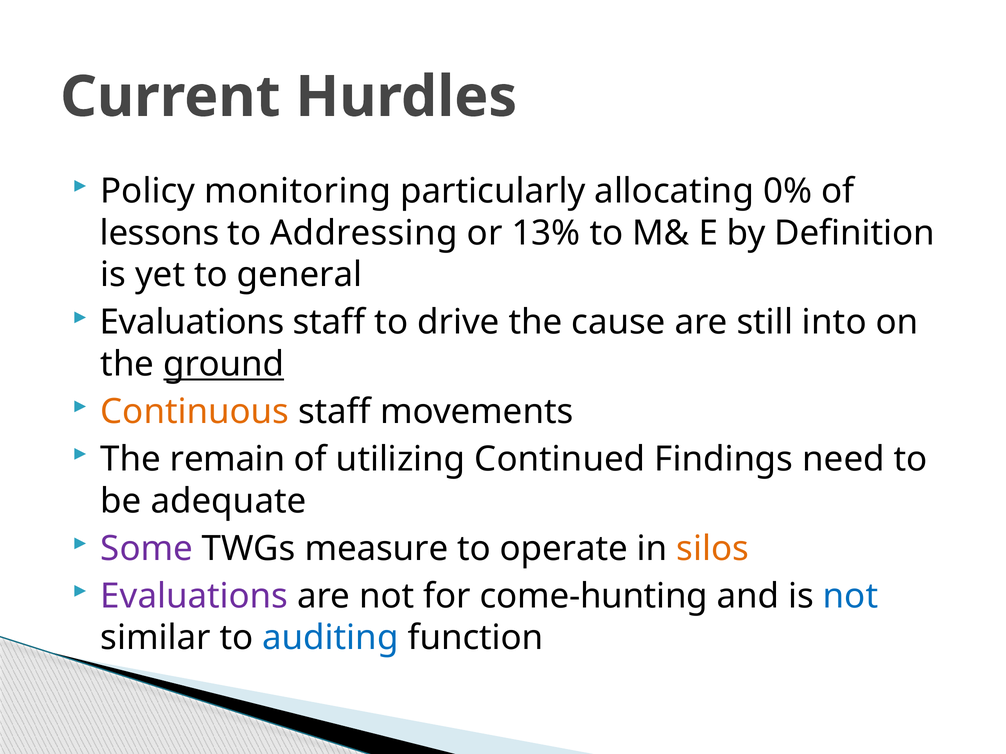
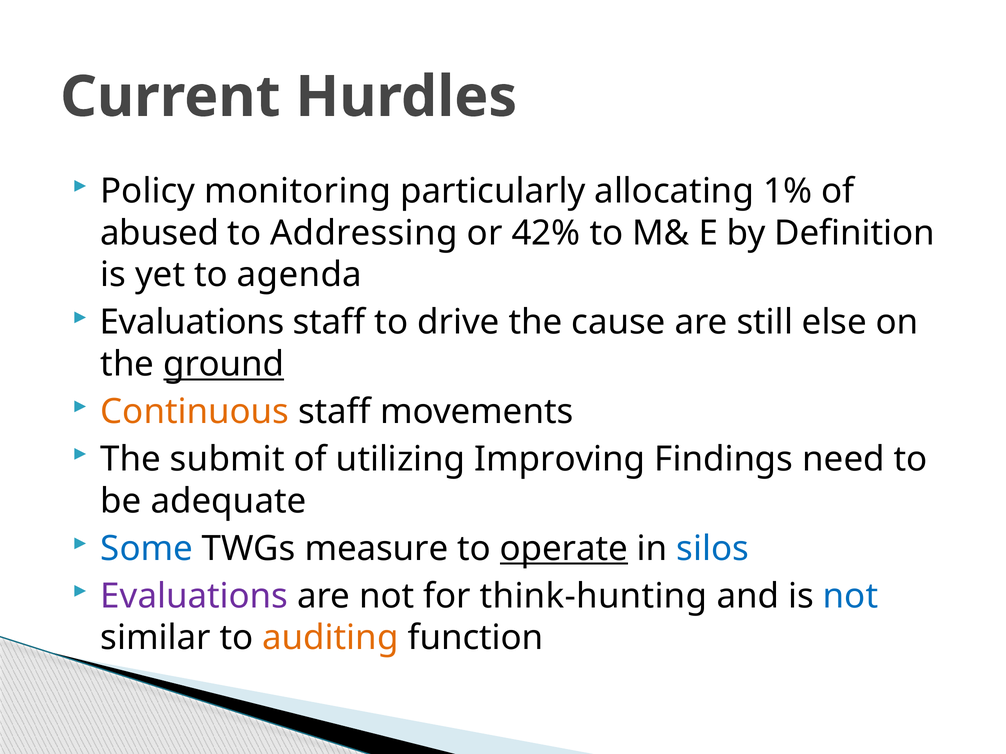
0%: 0% -> 1%
lessons: lessons -> abused
13%: 13% -> 42%
general: general -> agenda
into: into -> else
remain: remain -> submit
Continued: Continued -> Improving
Some colour: purple -> blue
operate underline: none -> present
silos colour: orange -> blue
come-hunting: come-hunting -> think-hunting
auditing colour: blue -> orange
